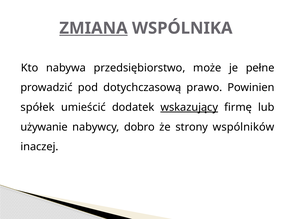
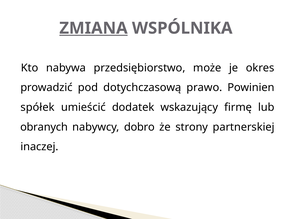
pełne: pełne -> okres
wskazujący underline: present -> none
używanie: używanie -> obranych
wspólników: wspólników -> partnerskiej
